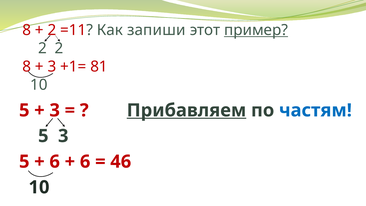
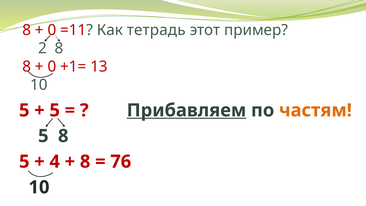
2 at (52, 30): 2 -> 0
запиши: запиши -> тетрадь
пример underline: present -> none
2 2: 2 -> 8
3 at (52, 67): 3 -> 0
81: 81 -> 13
3 at (55, 110): 3 -> 5
частям colour: blue -> orange
5 3: 3 -> 8
6 at (55, 162): 6 -> 4
6 at (85, 162): 6 -> 8
46: 46 -> 76
